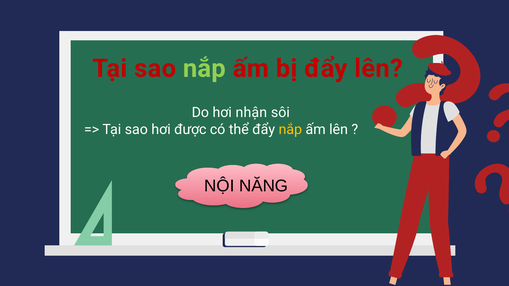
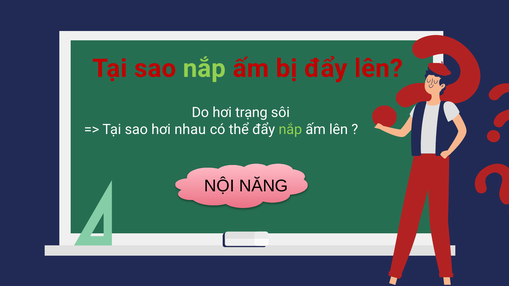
nhận: nhận -> trạng
được: được -> nhau
nắp at (290, 130) colour: yellow -> light green
